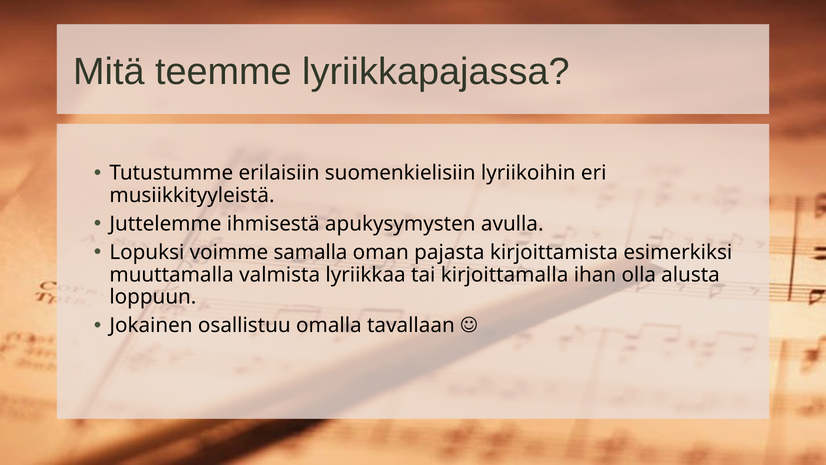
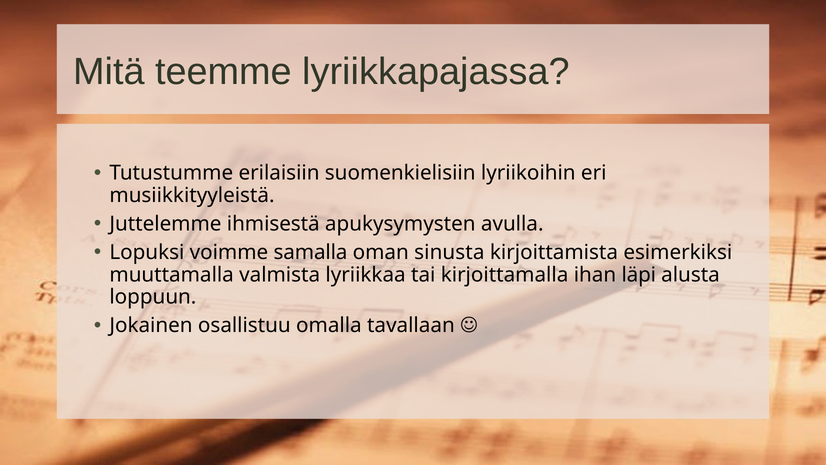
pajasta: pajasta -> sinusta
olla: olla -> läpi
